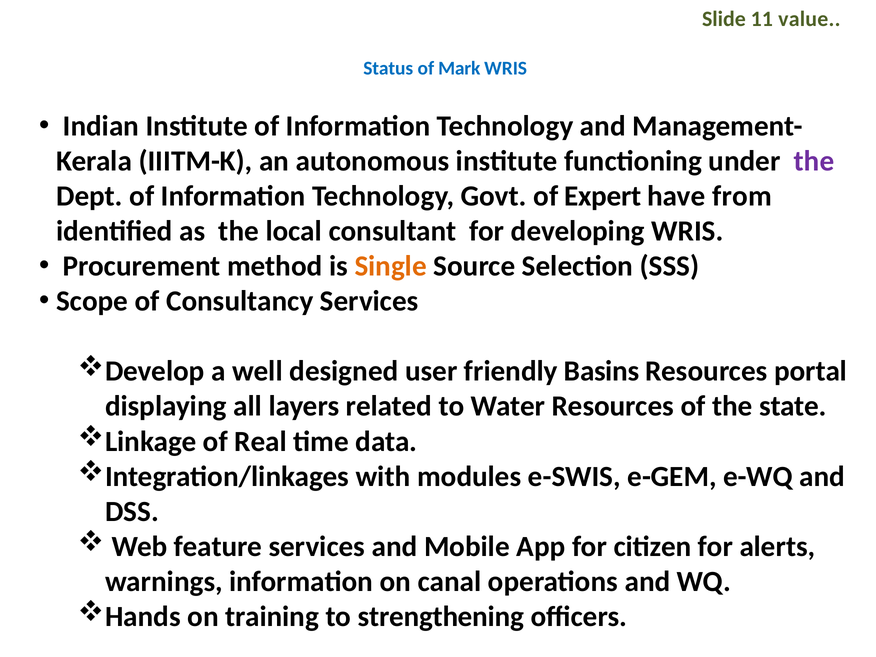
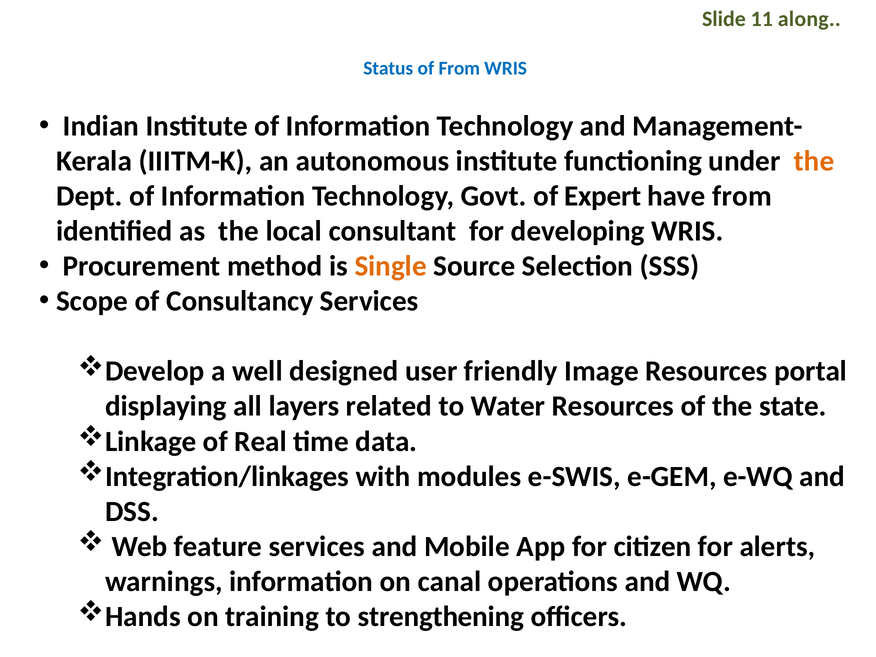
value: value -> along
of Mark: Mark -> From
the at (814, 161) colour: purple -> orange
Basins: Basins -> Image
